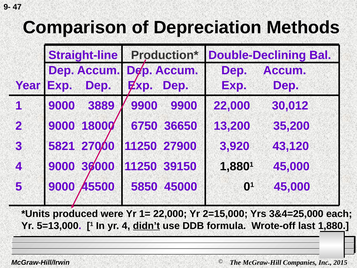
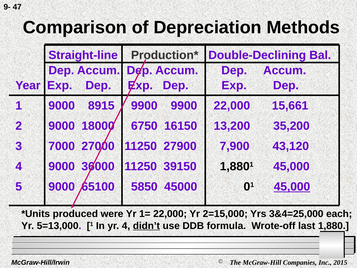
3889: 3889 -> 8915
30,012: 30,012 -> 15,661
36650: 36650 -> 16150
5821: 5821 -> 7000
3,920: 3,920 -> 7,900
45500: 45500 -> 65100
45,000 at (292, 187) underline: none -> present
